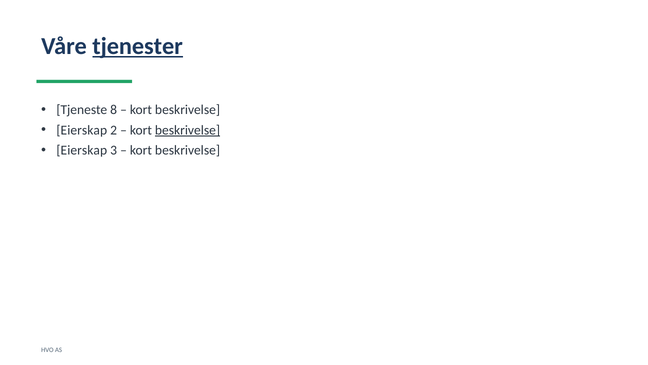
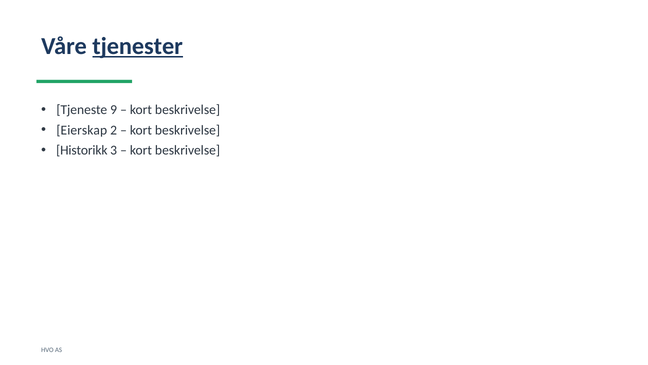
8: 8 -> 9
beskrivelse at (188, 130) underline: present -> none
Eierskap at (82, 150): Eierskap -> Historikk
